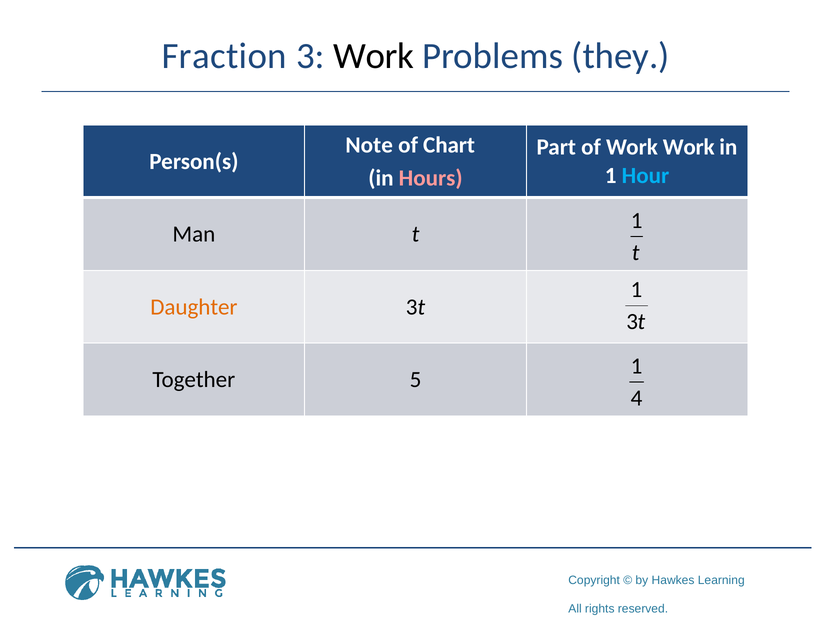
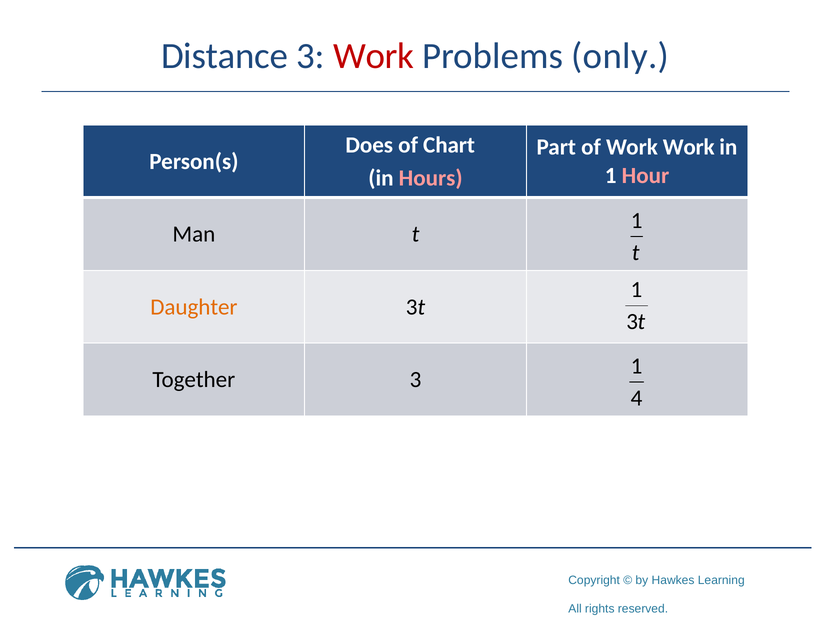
Fraction: Fraction -> Distance
Work at (374, 56) colour: black -> red
they: they -> only
Note: Note -> Does
Hour colour: light blue -> pink
Together 5: 5 -> 3
